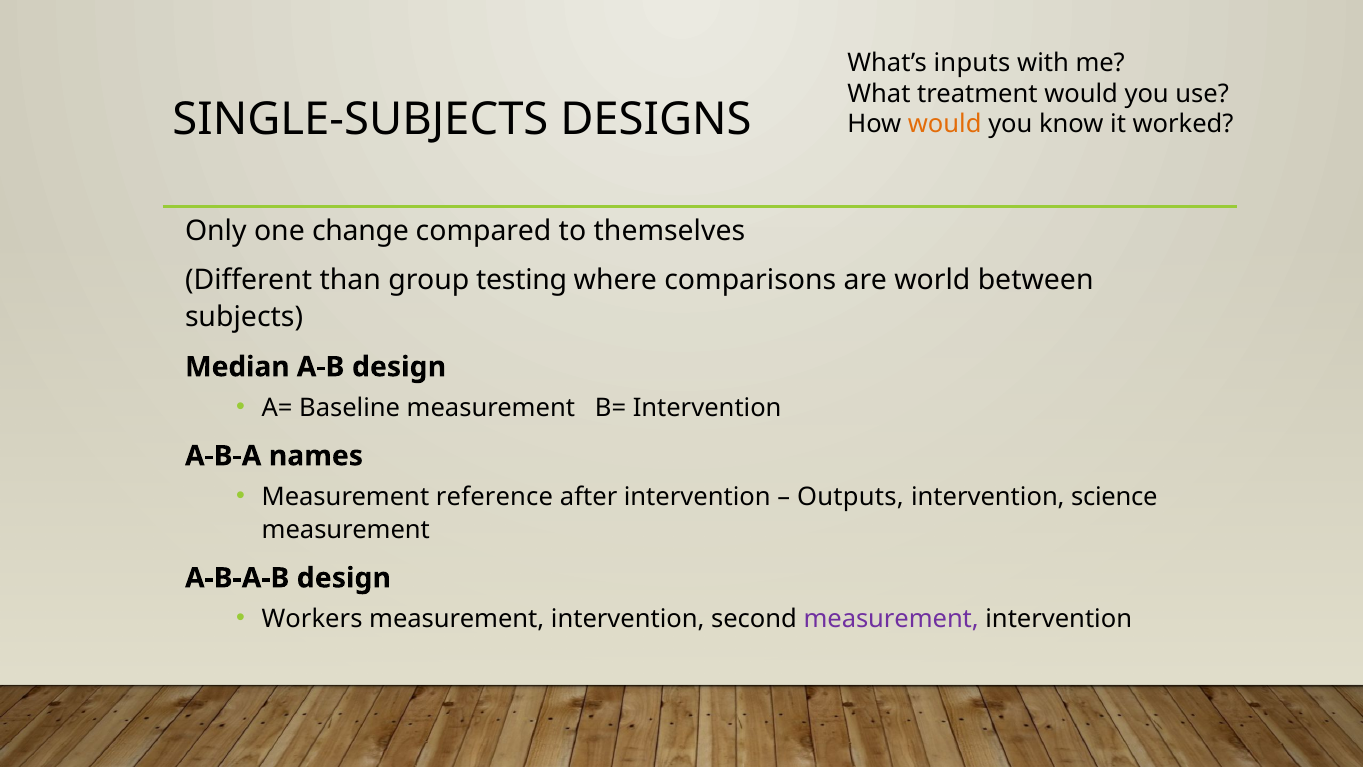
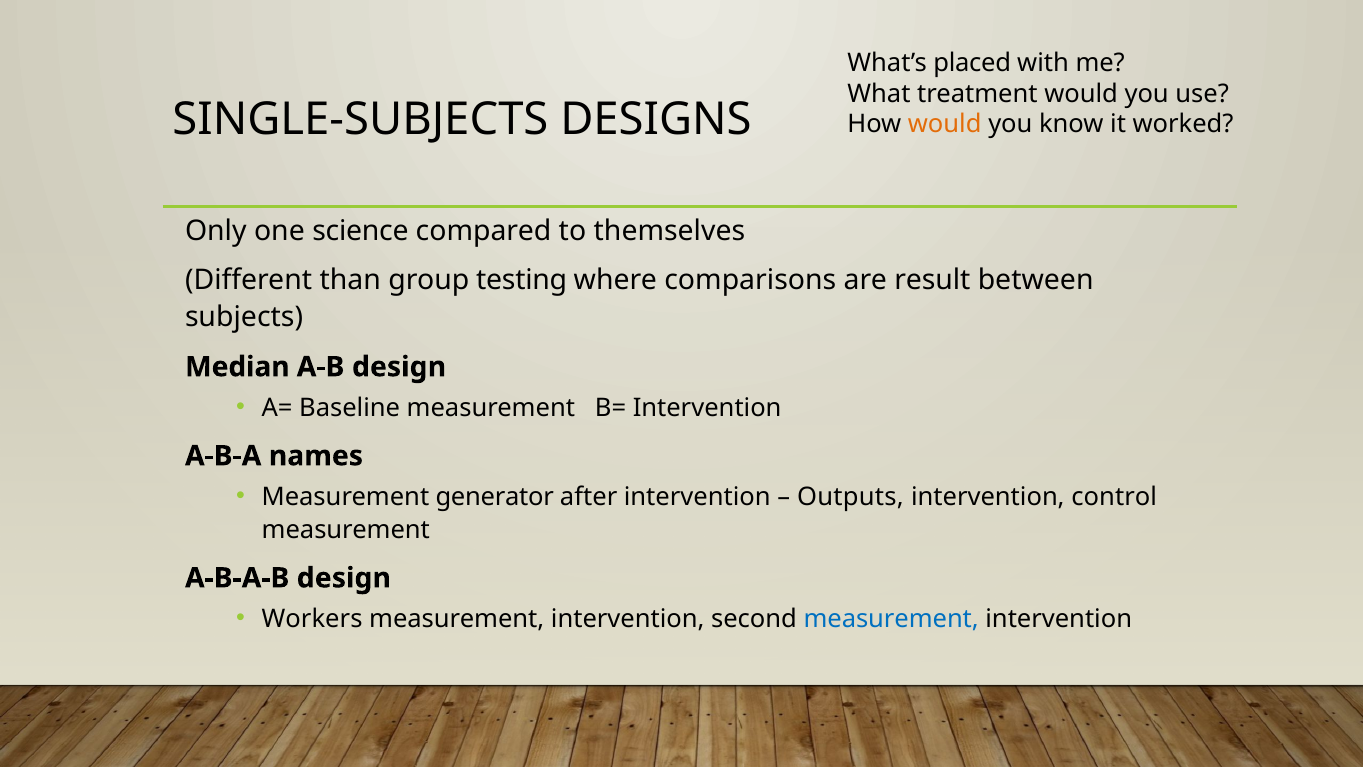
inputs: inputs -> placed
change: change -> science
world: world -> result
reference: reference -> generator
science: science -> control
measurement at (891, 619) colour: purple -> blue
